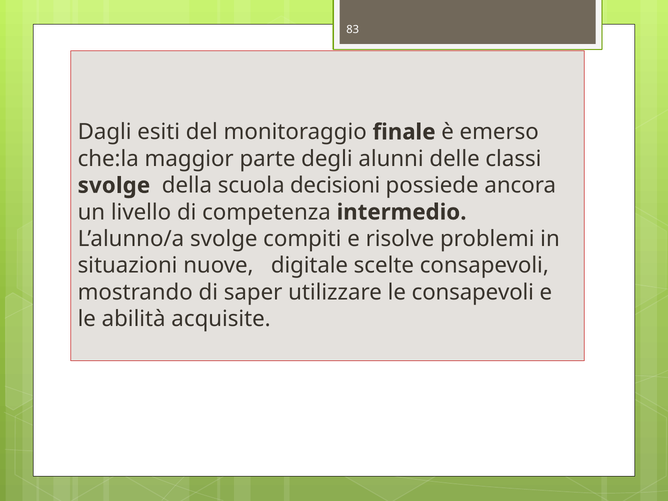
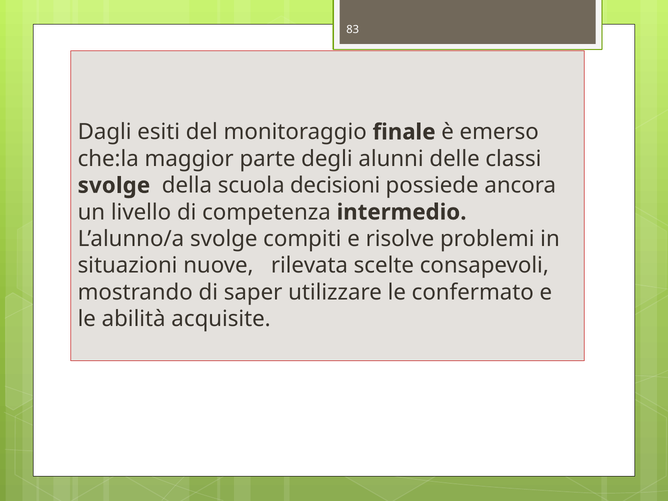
digitale: digitale -> rilevata
le consapevoli: consapevoli -> confermato
